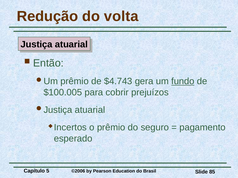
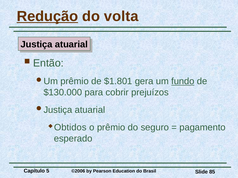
Redução underline: none -> present
$4.743: $4.743 -> $1.801
$100.005: $100.005 -> $130.000
Incertos: Incertos -> Obtidos
